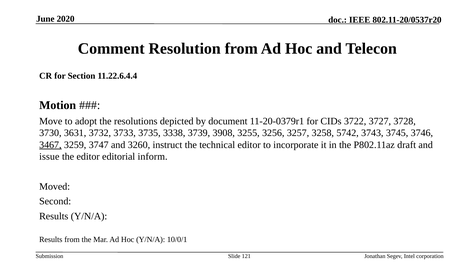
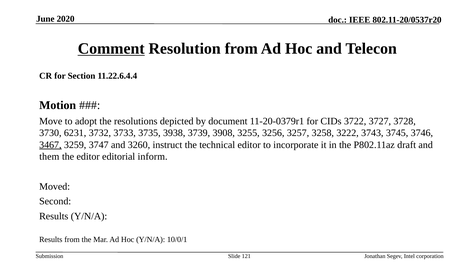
Comment underline: none -> present
3631: 3631 -> 6231
3338: 3338 -> 3938
5742: 5742 -> 3222
issue: issue -> them
